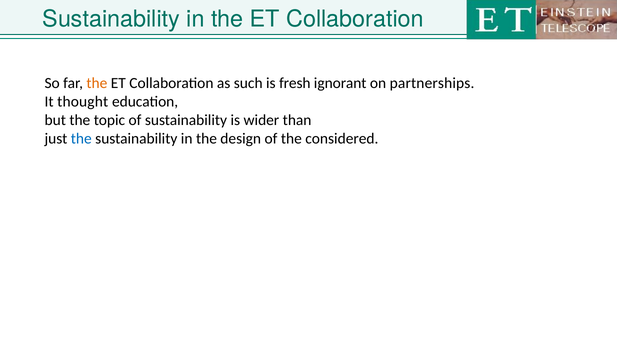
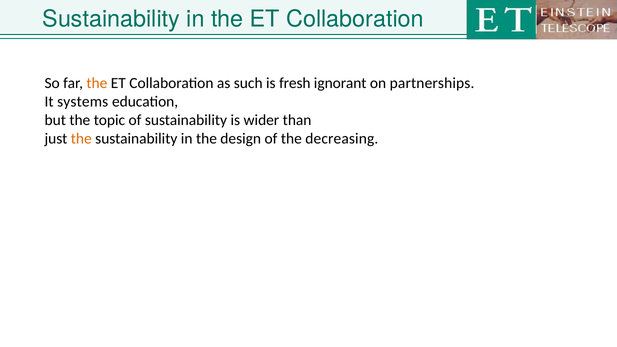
thought: thought -> systems
the at (81, 138) colour: blue -> orange
considered: considered -> decreasing
